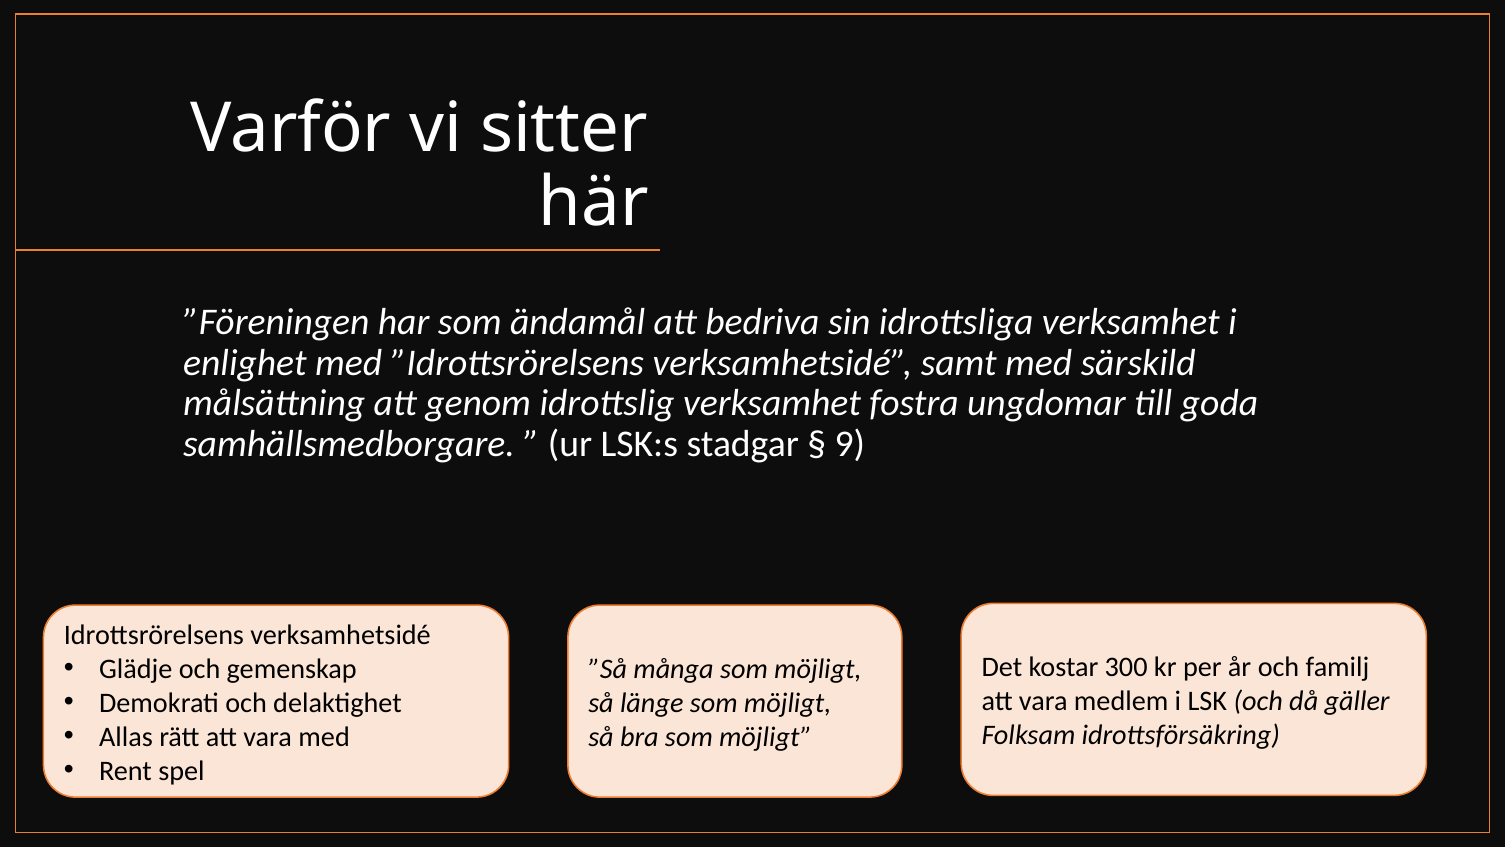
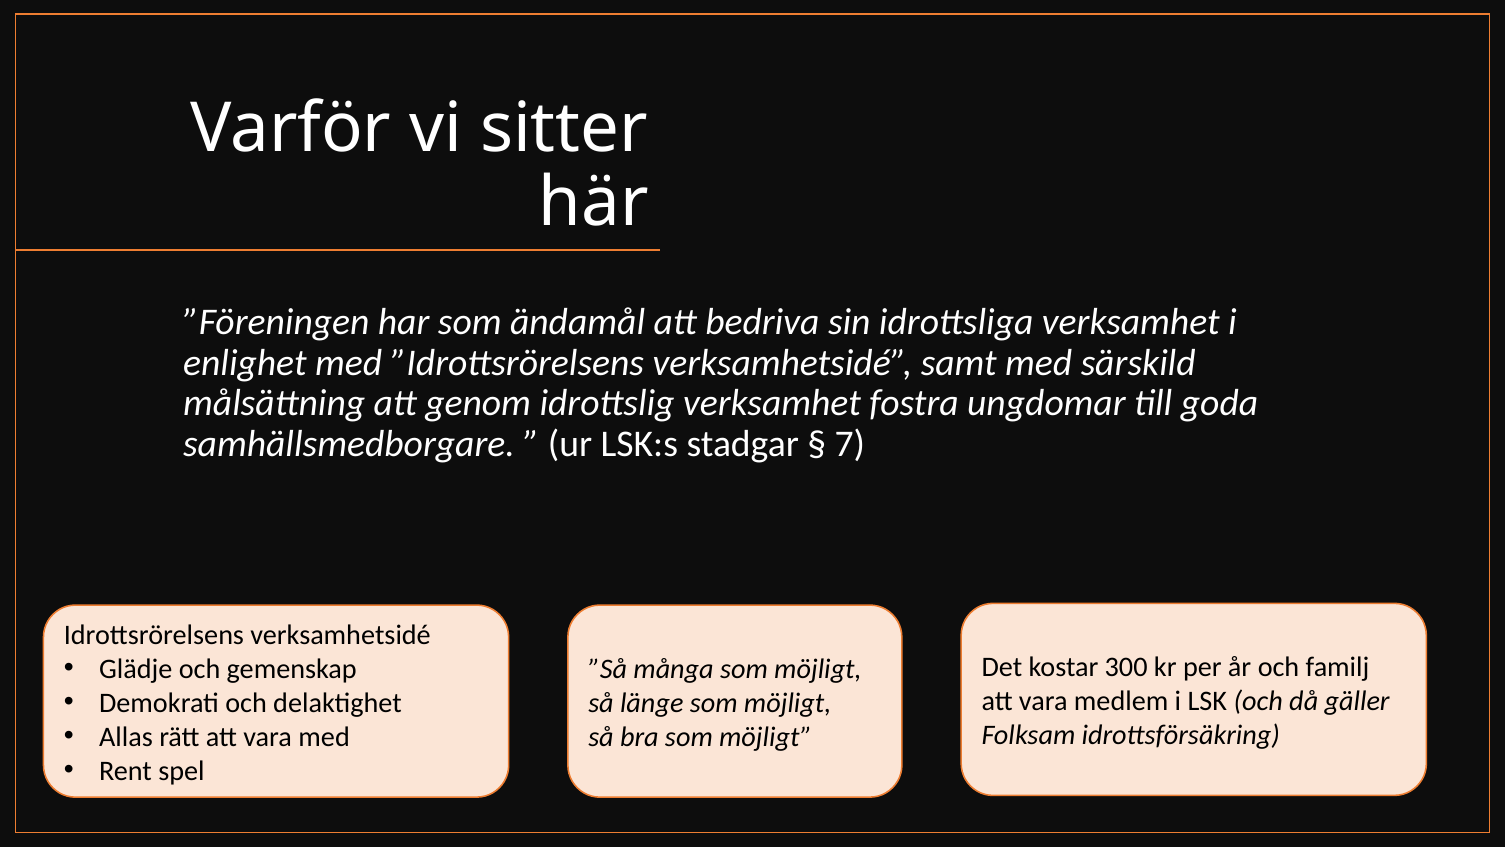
9: 9 -> 7
